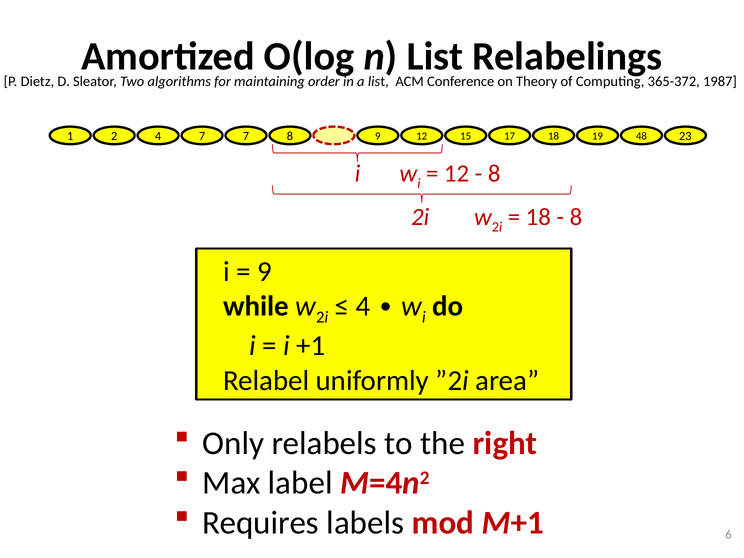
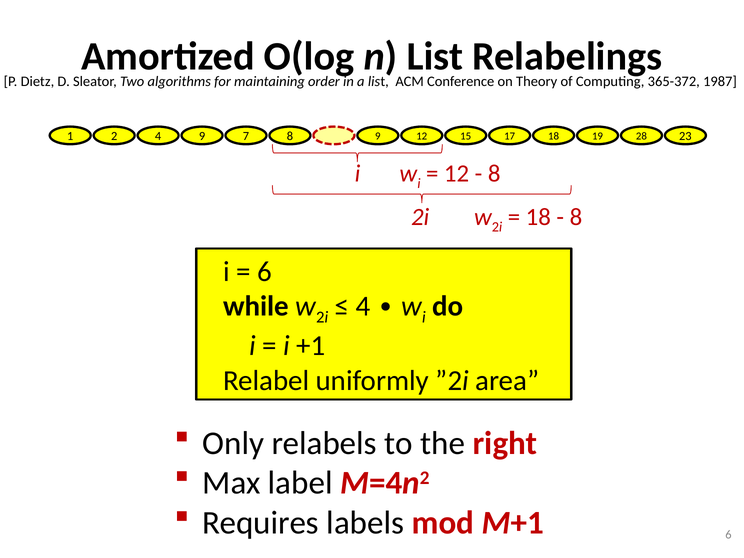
4 7: 7 -> 9
48: 48 -> 28
9 at (264, 271): 9 -> 6
